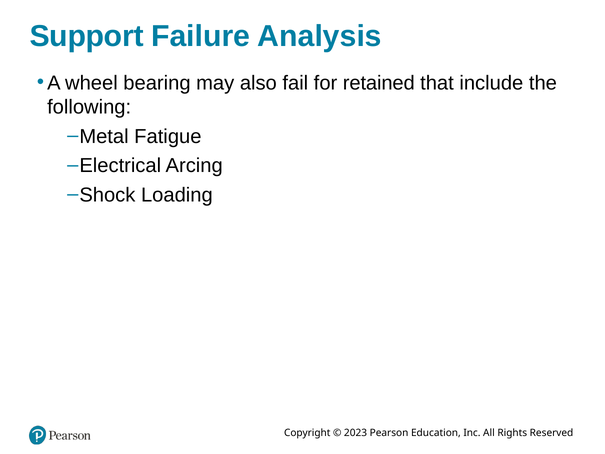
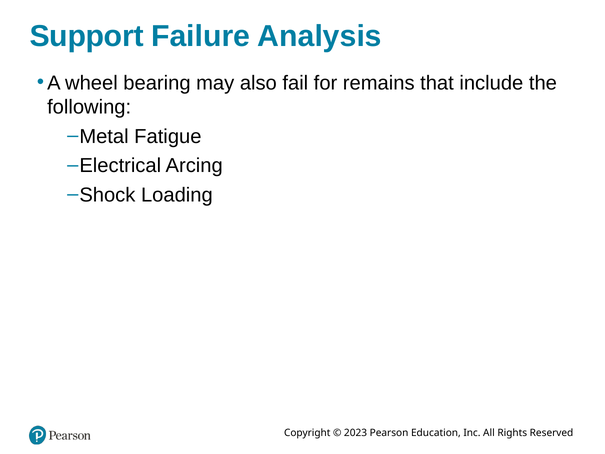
retained: retained -> remains
